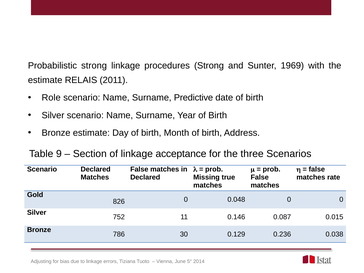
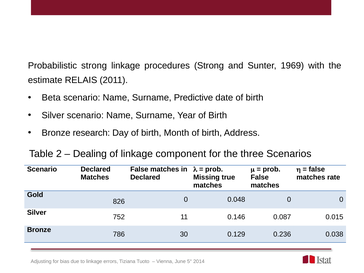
Role: Role -> Beta
Bronze estimate: estimate -> research
9: 9 -> 2
Section: Section -> Dealing
acceptance: acceptance -> component
